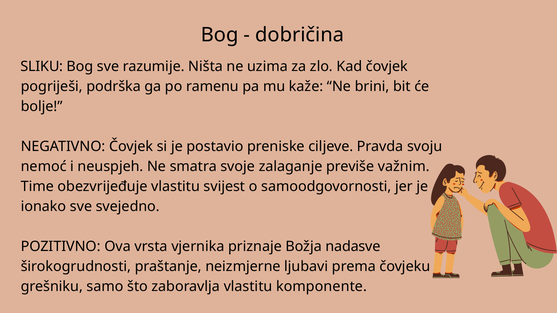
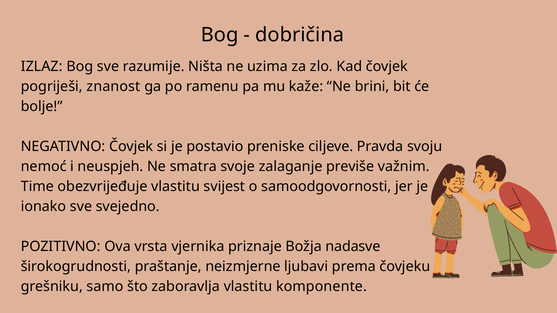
SLIKU: SLIKU -> IZLAZ
podrška: podrška -> znanost
